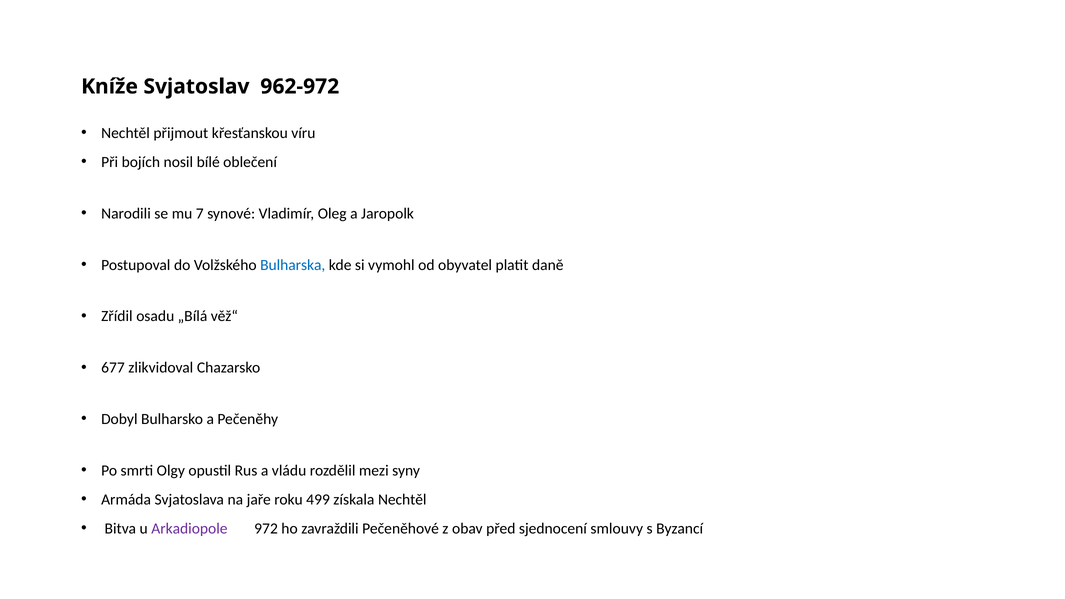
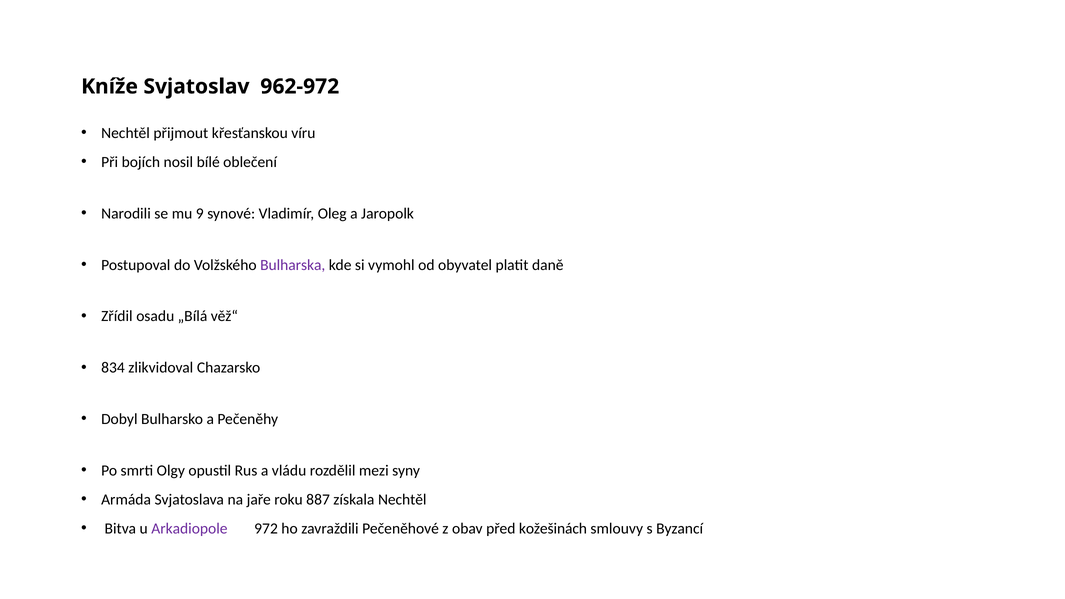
7: 7 -> 9
Bulharska colour: blue -> purple
677: 677 -> 834
499: 499 -> 887
sjednocení: sjednocení -> kožešinách
